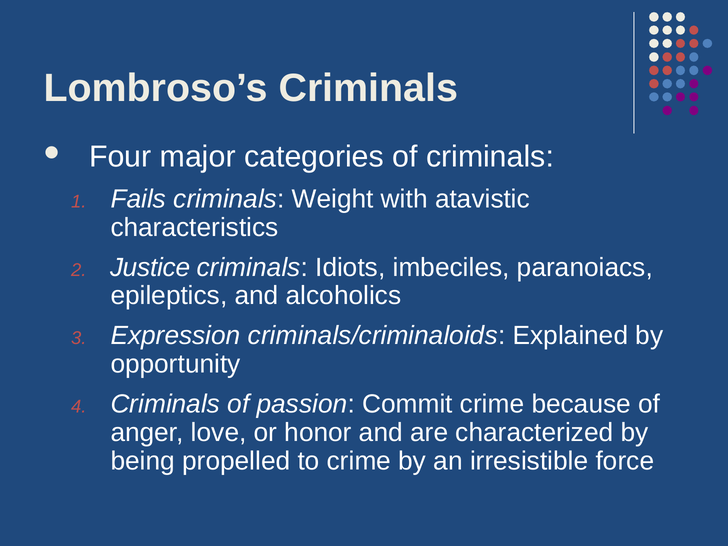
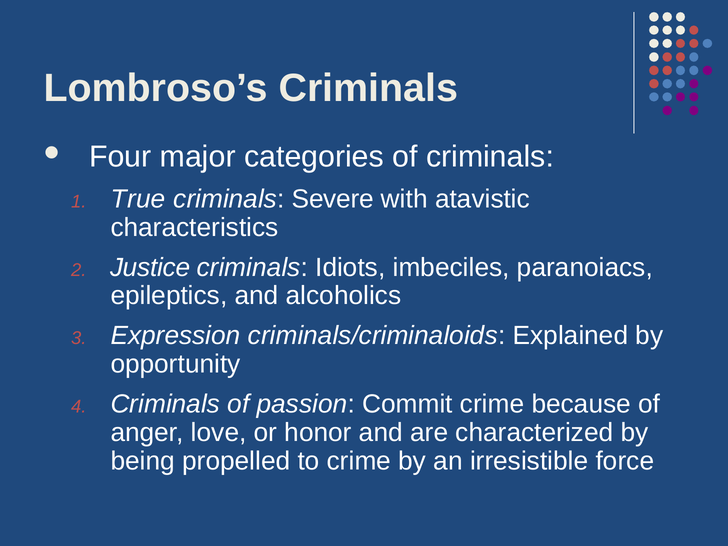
Fails: Fails -> True
Weight: Weight -> Severe
